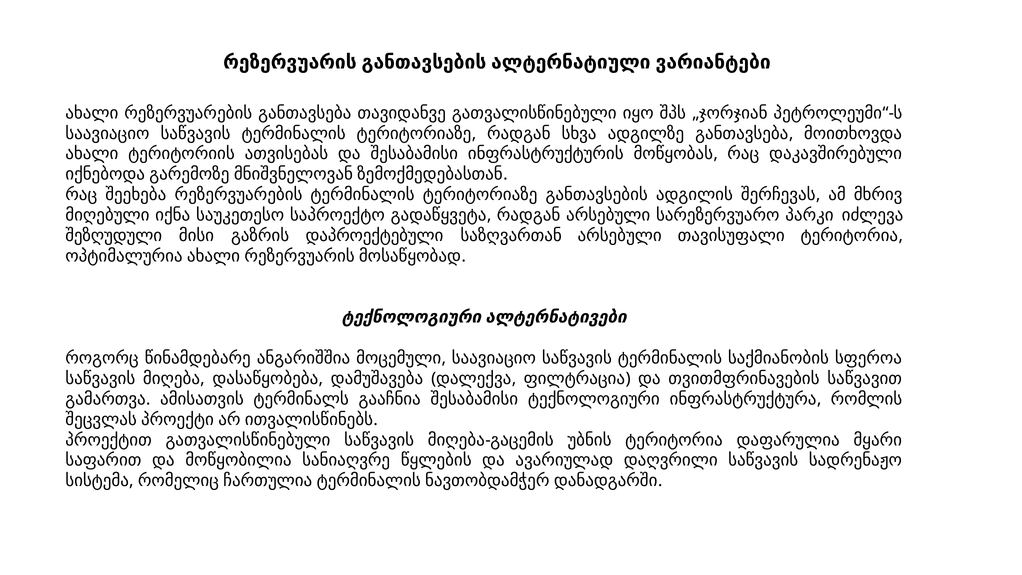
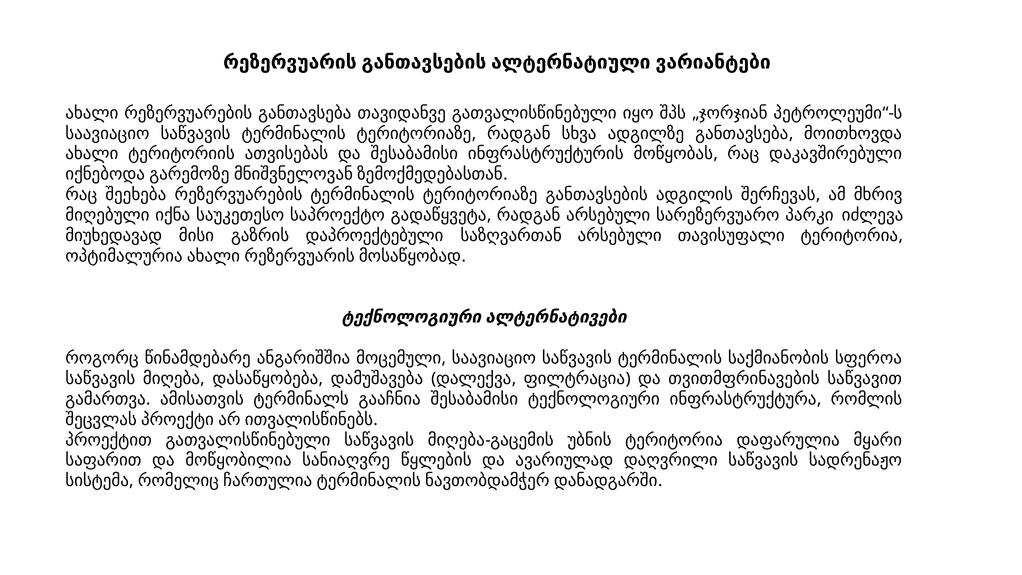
შეზღუდული: შეზღუდული -> მიუხედავად
